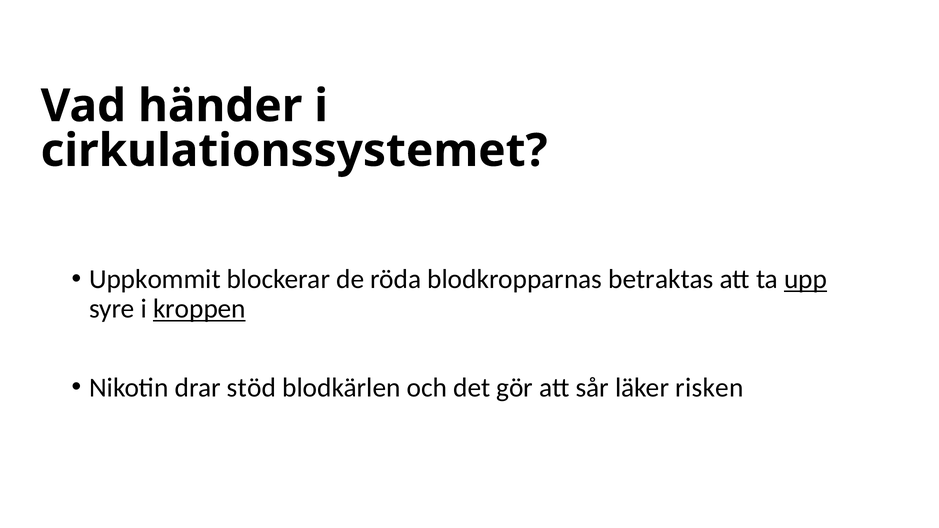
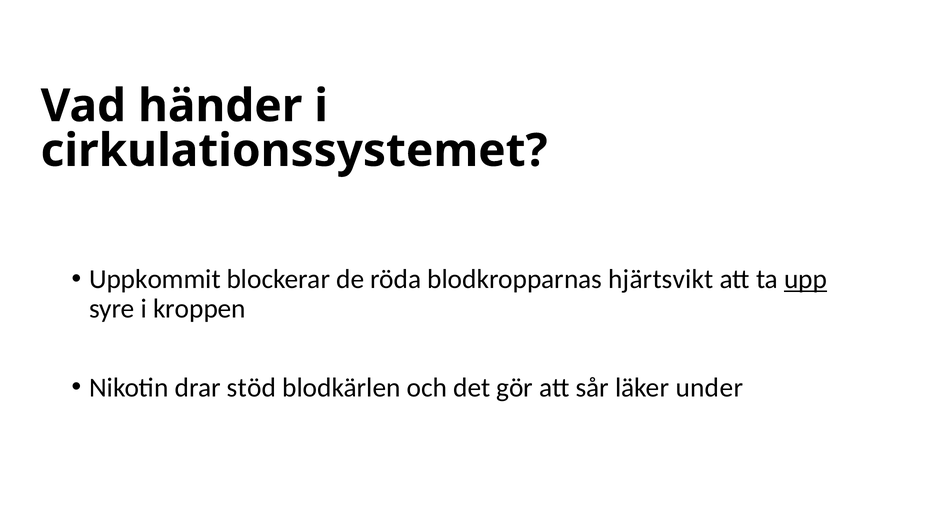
betraktas: betraktas -> hjärtsvikt
kroppen underline: present -> none
risken: risken -> under
